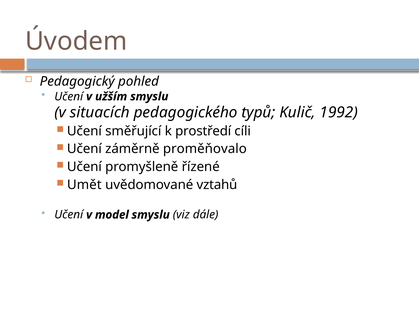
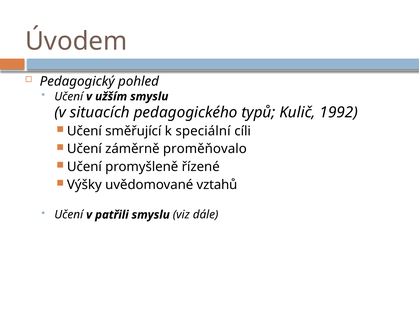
prostředí: prostředí -> speciální
Umět: Umět -> Výšky
model: model -> patřili
